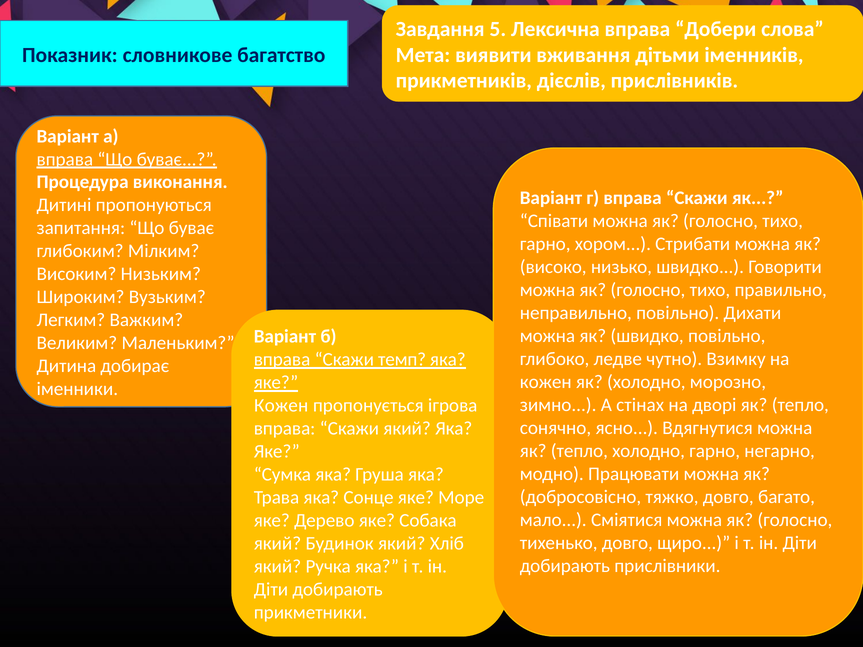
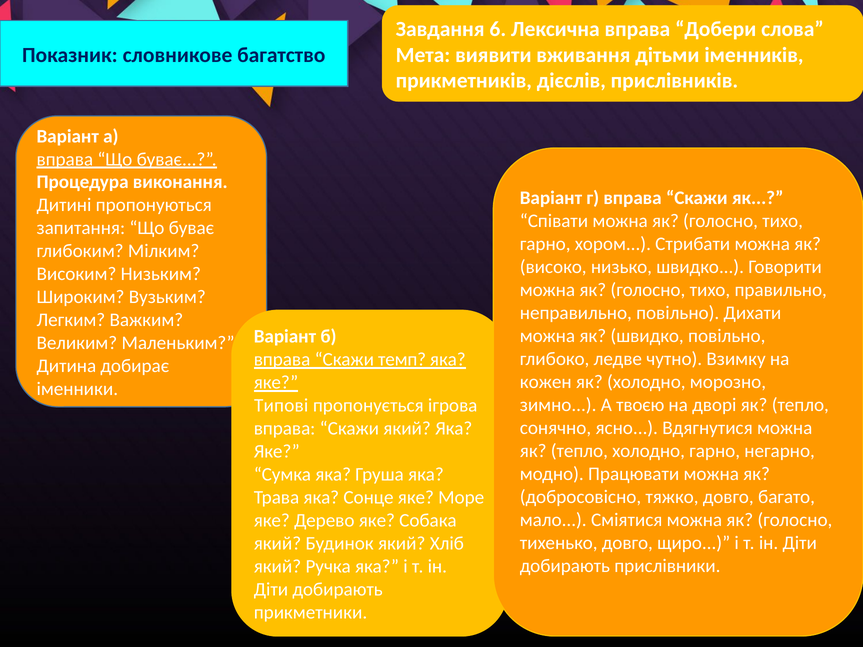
5: 5 -> 6
стінах: стінах -> твоєю
Кожен at (281, 406): Кожен -> Типові
